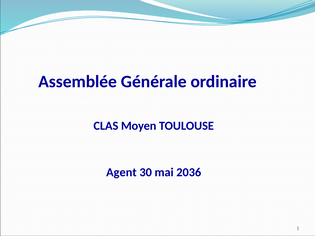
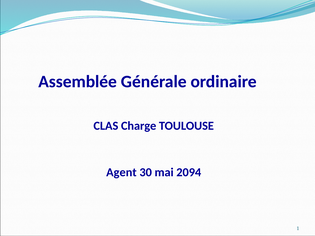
Moyen: Moyen -> Charge
2036: 2036 -> 2094
